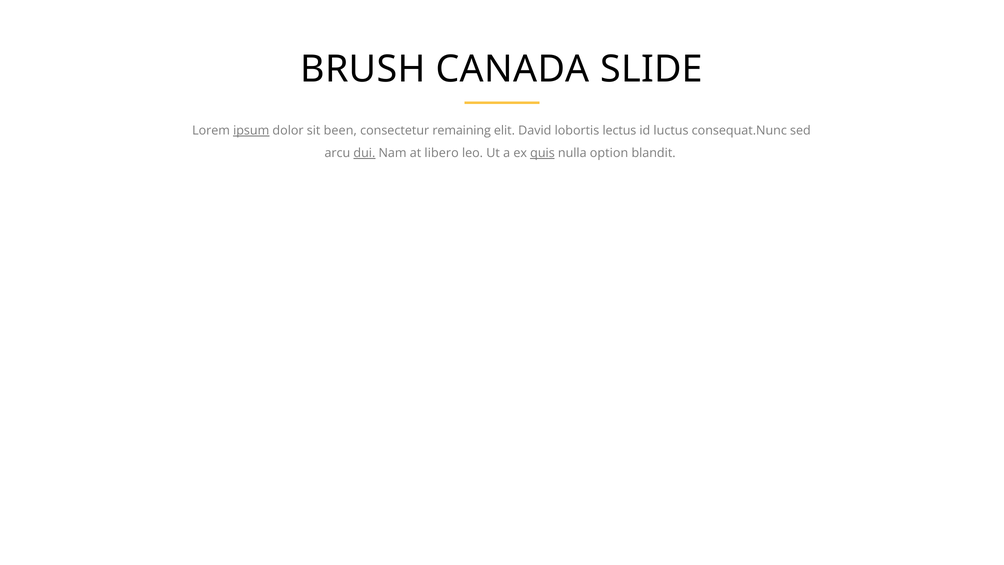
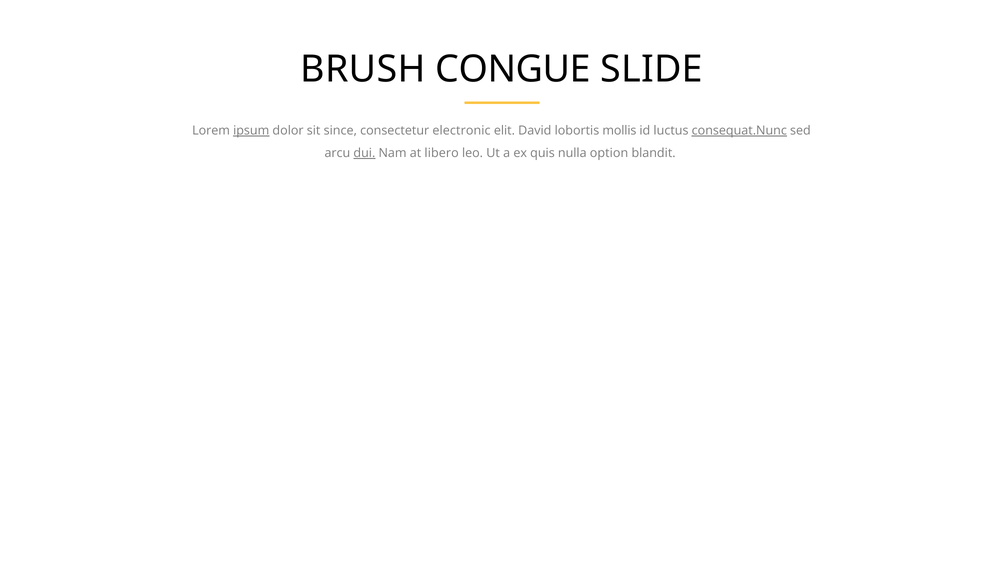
CANADA: CANADA -> CONGUE
been: been -> since
remaining: remaining -> electronic
lectus: lectus -> mollis
consequat.Nunc underline: none -> present
quis underline: present -> none
